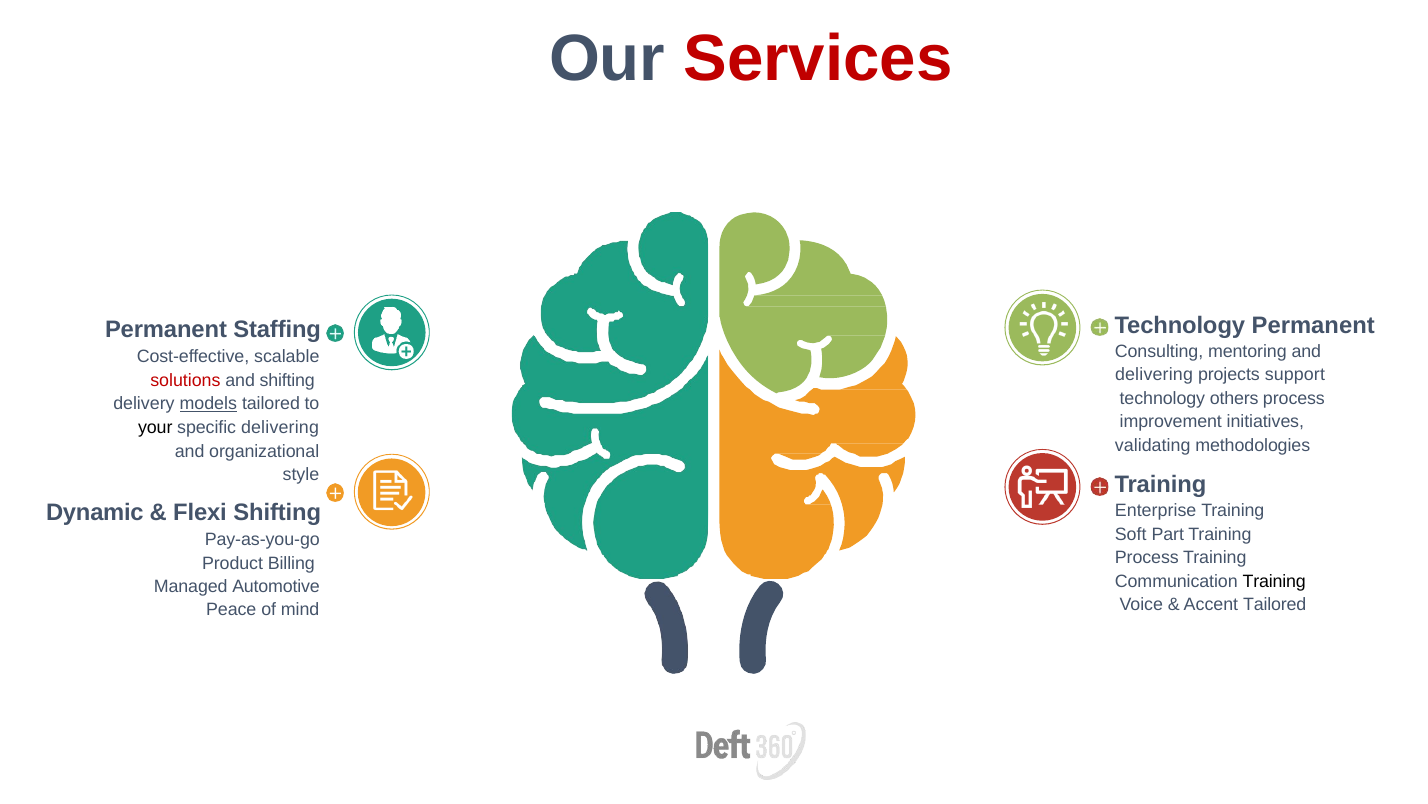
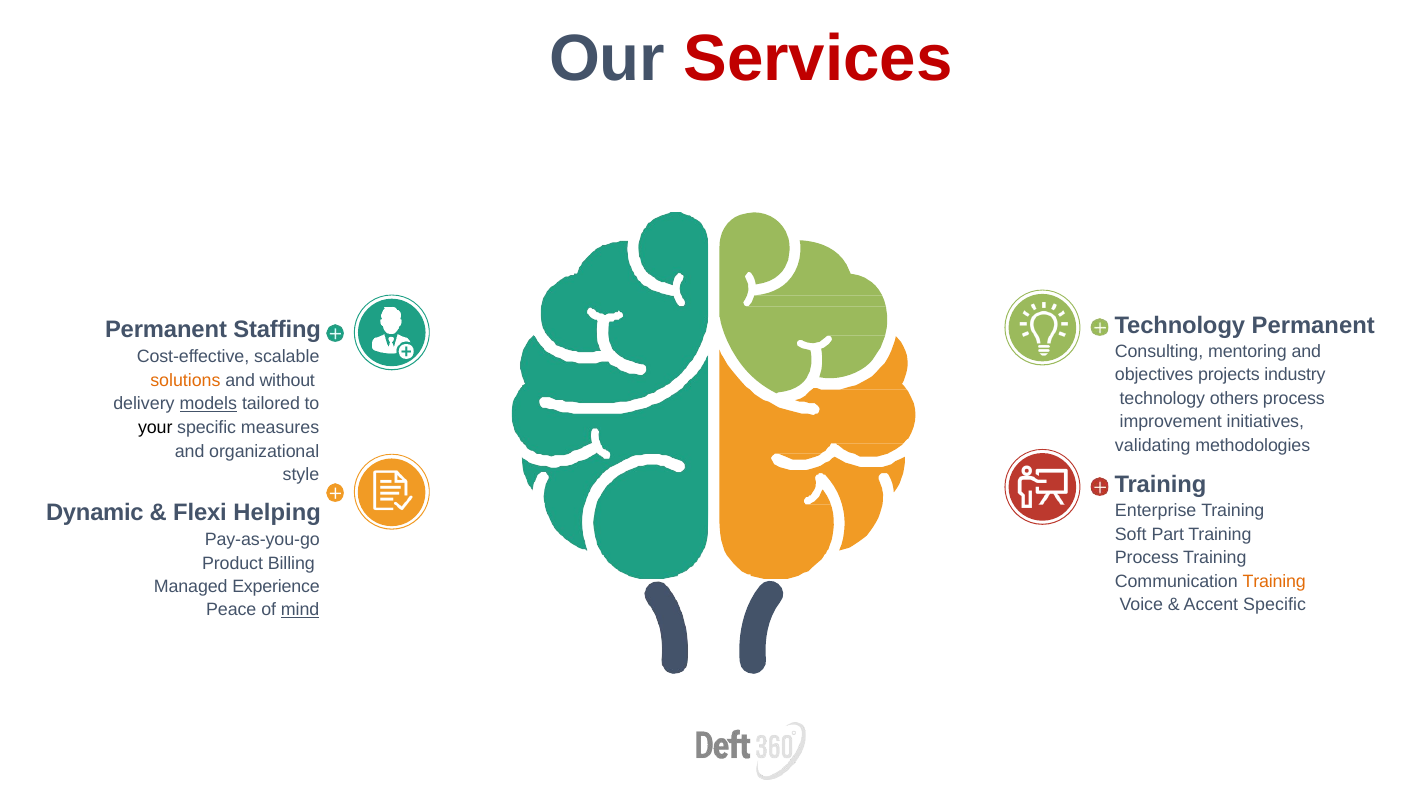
delivering at (1154, 375): delivering -> objectives
support: support -> industry
solutions colour: red -> orange
and shifting: shifting -> without
specific delivering: delivering -> measures
Flexi Shifting: Shifting -> Helping
Training at (1274, 581) colour: black -> orange
Automotive: Automotive -> Experience
Accent Tailored: Tailored -> Specific
mind underline: none -> present
